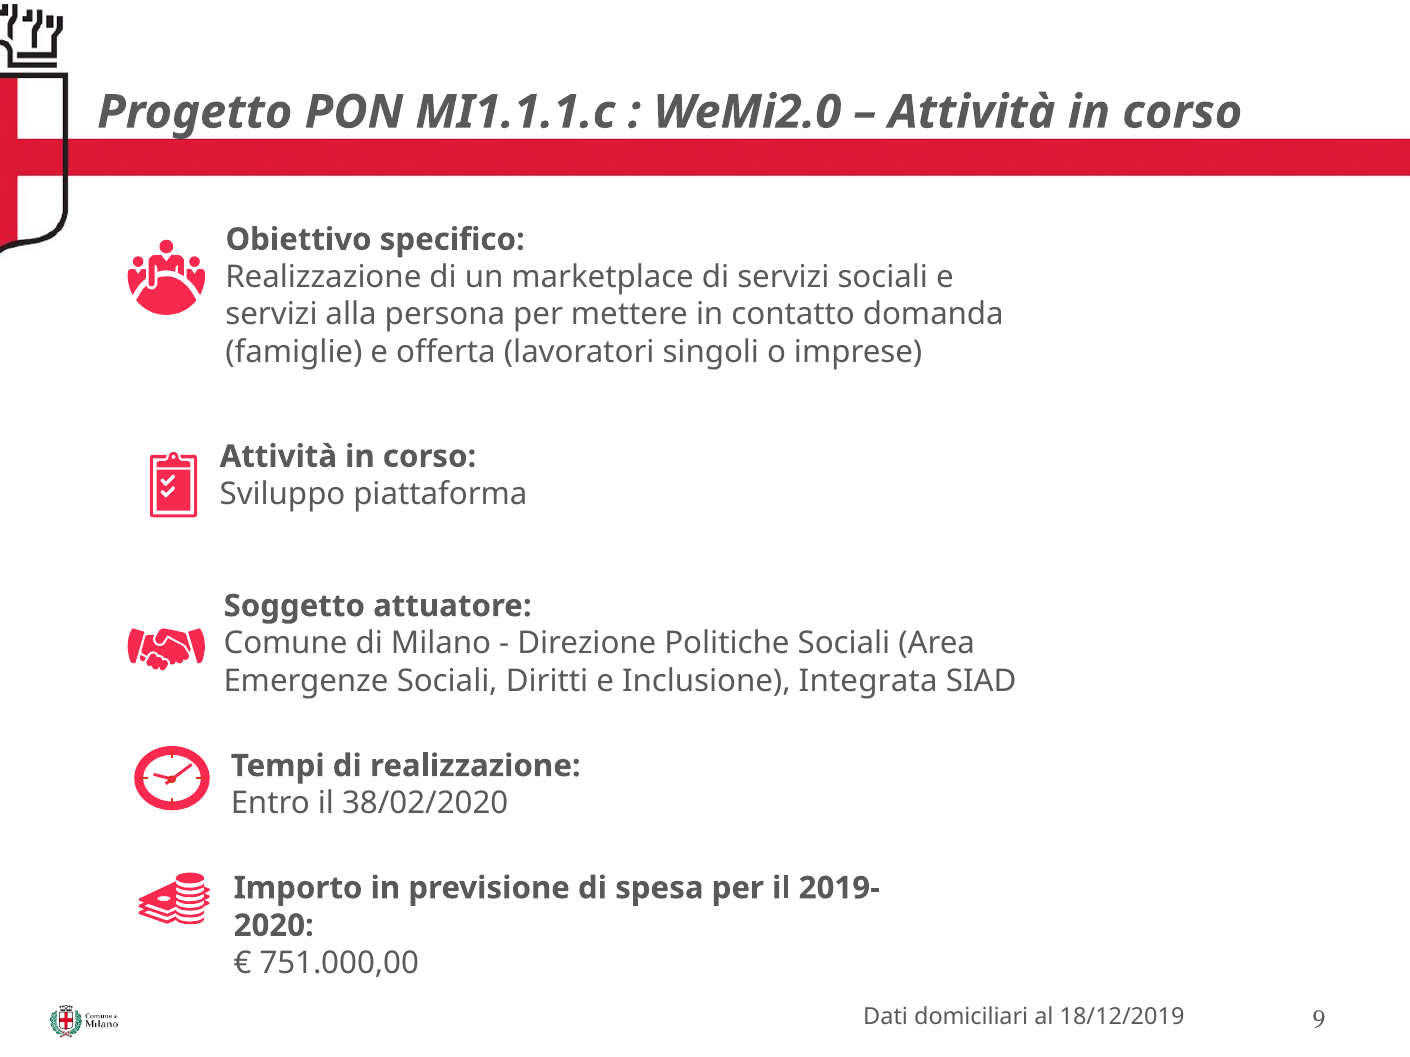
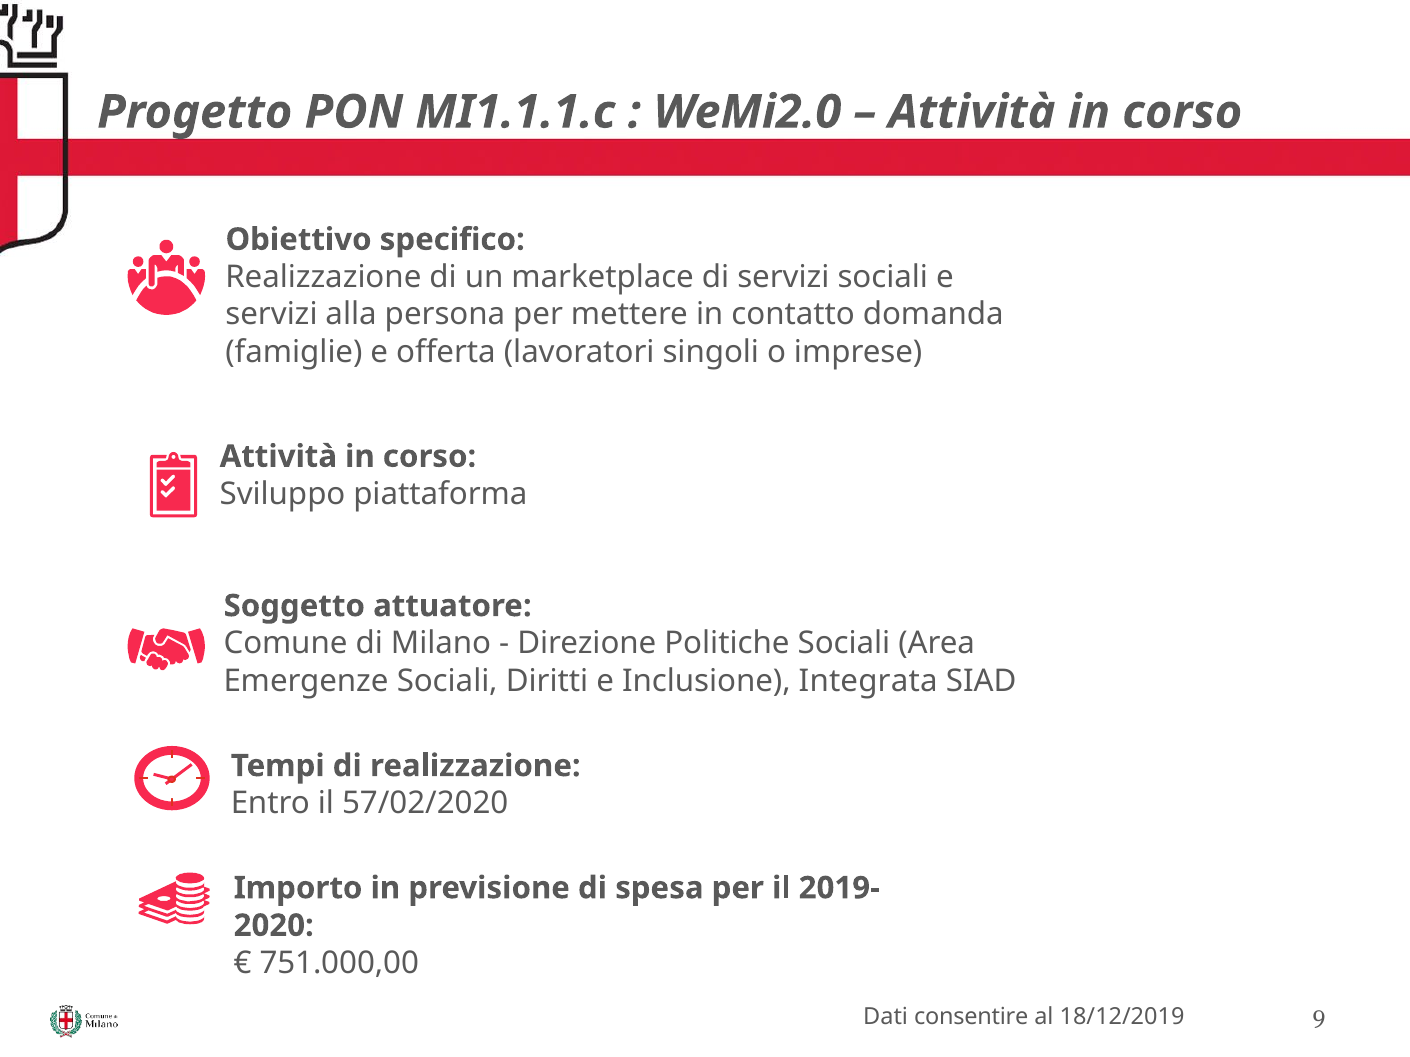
38/02/2020: 38/02/2020 -> 57/02/2020
domiciliari: domiciliari -> consentire
